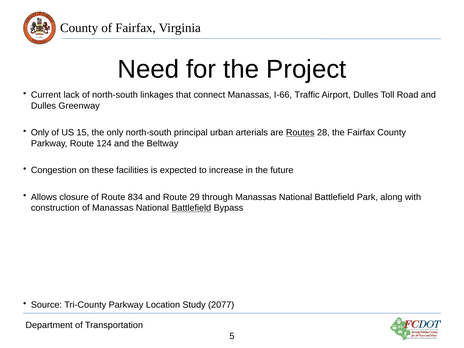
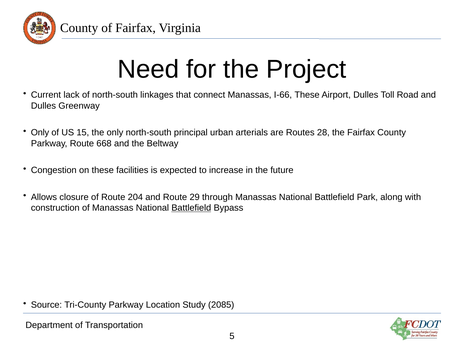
I-66 Traffic: Traffic -> These
Routes underline: present -> none
124: 124 -> 668
834: 834 -> 204
2077: 2077 -> 2085
